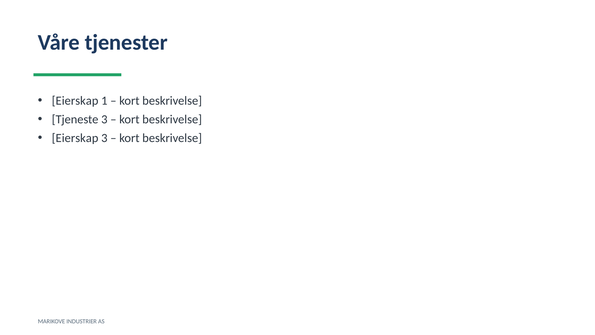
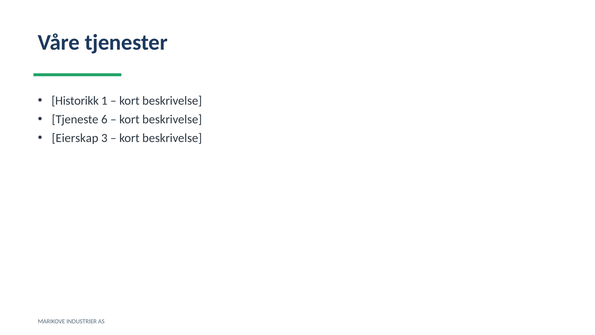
Eierskap at (75, 101): Eierskap -> Historikk
Tjeneste 3: 3 -> 6
